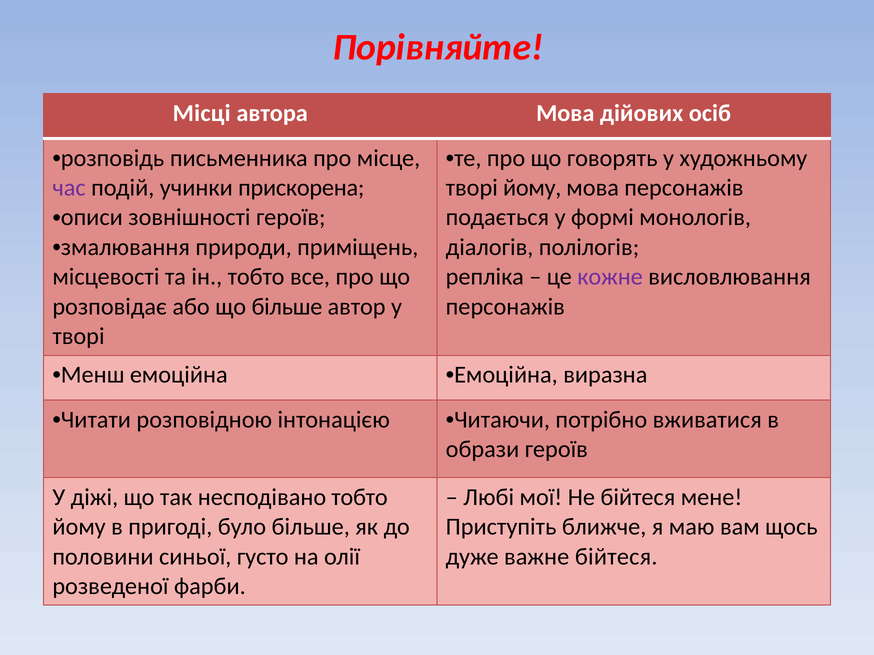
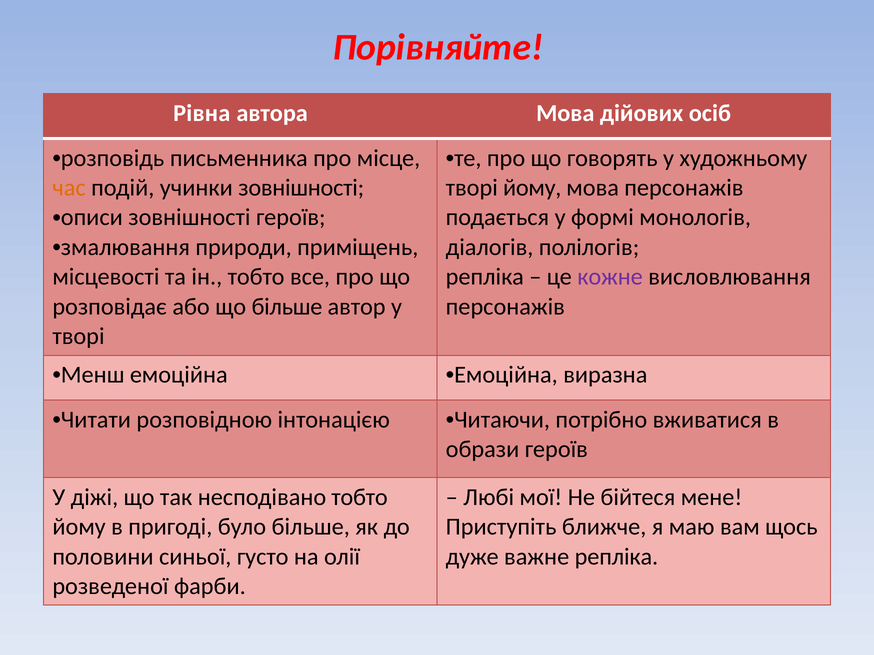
Місці: Місці -> Рівна
час colour: purple -> orange
учинки прискорена: прискорена -> зовнішності
важне бійтеся: бійтеся -> репліка
